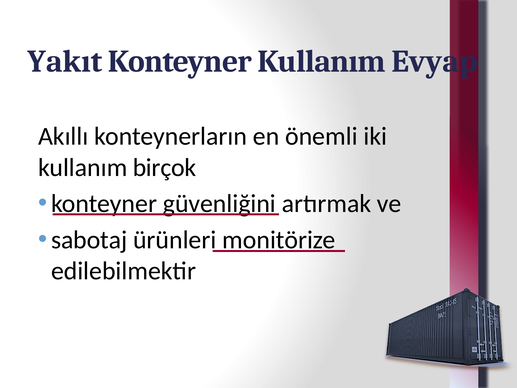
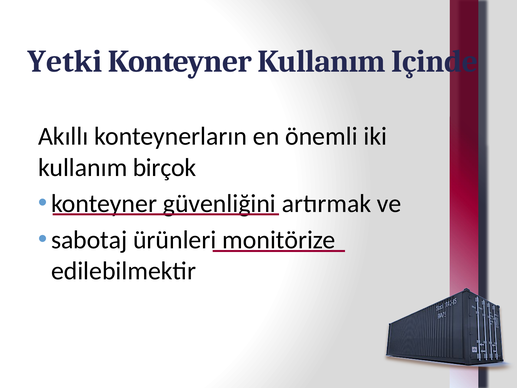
Yakıt: Yakıt -> Yetki
Evyap: Evyap -> Içinde
